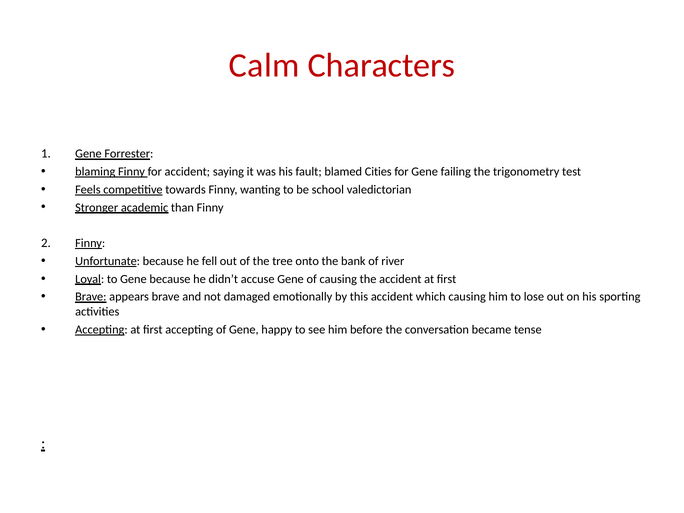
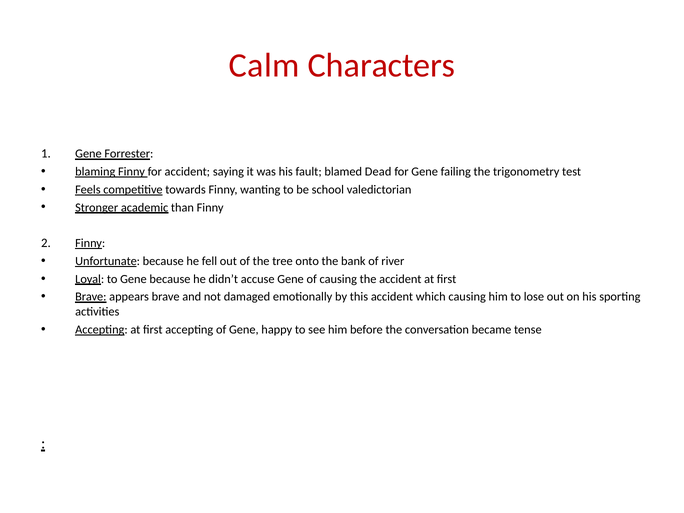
Cities: Cities -> Dead
